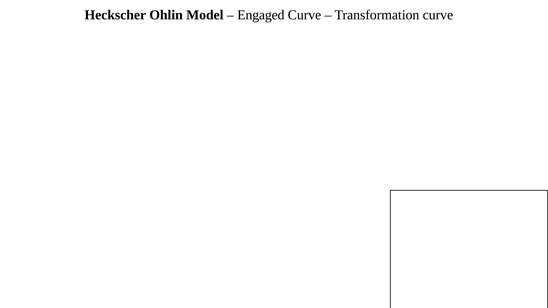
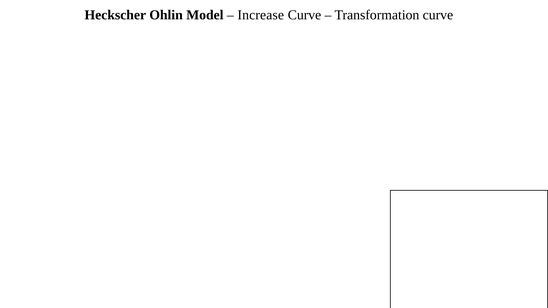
Engaged: Engaged -> Increase
